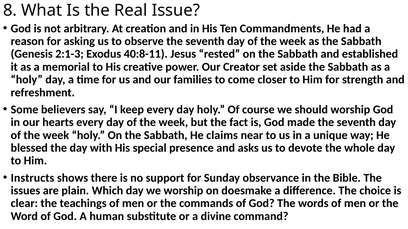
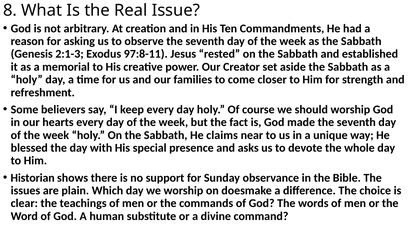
40:8-11: 40:8-11 -> 97:8-11
Instructs: Instructs -> Historian
